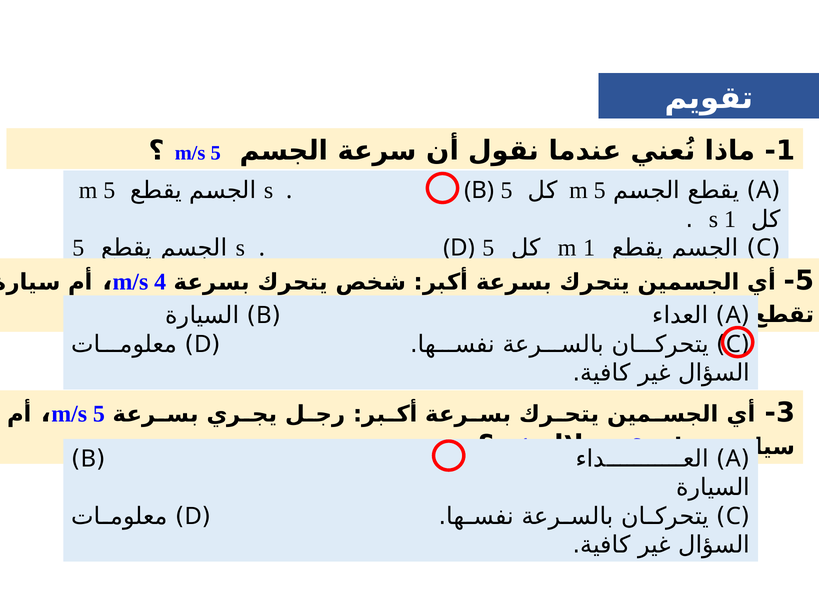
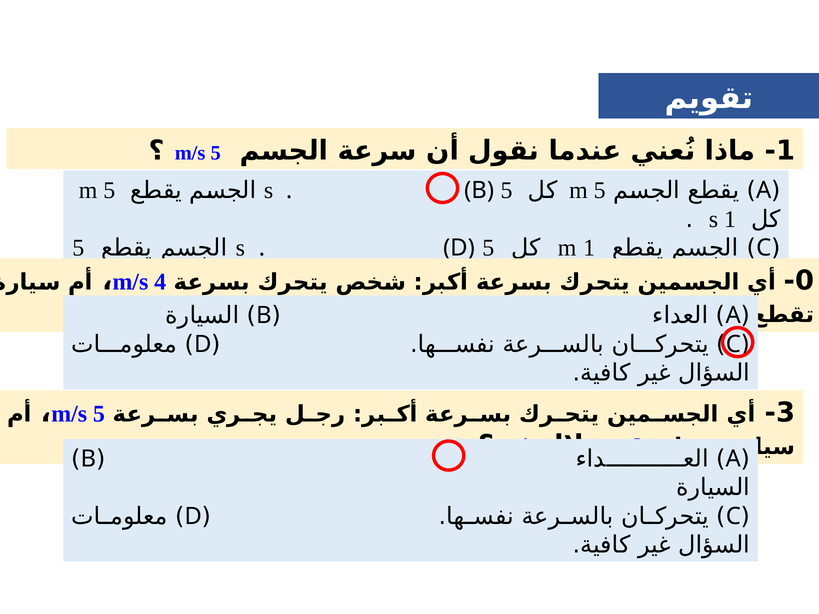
5 at (805, 281): 5 -> 0
